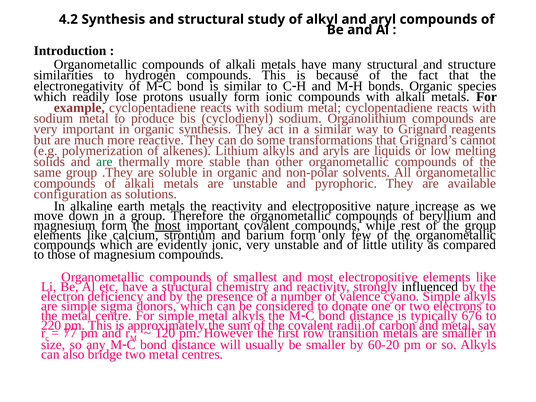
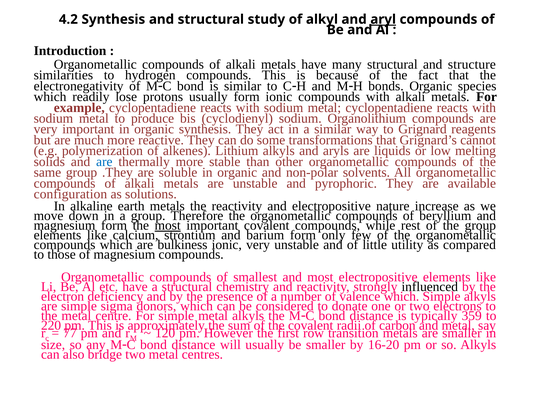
aryl underline: none -> present
are at (104, 162) colour: green -> blue
evidently: evidently -> bulkiness
valence cyano: cyano -> which
676: 676 -> 359
60-20: 60-20 -> 16-20
